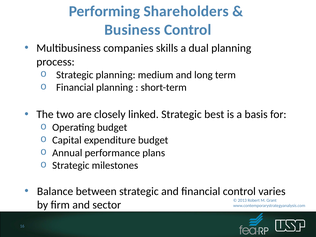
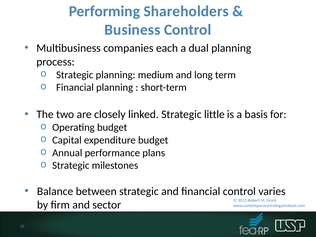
skills: skills -> each
best: best -> little
